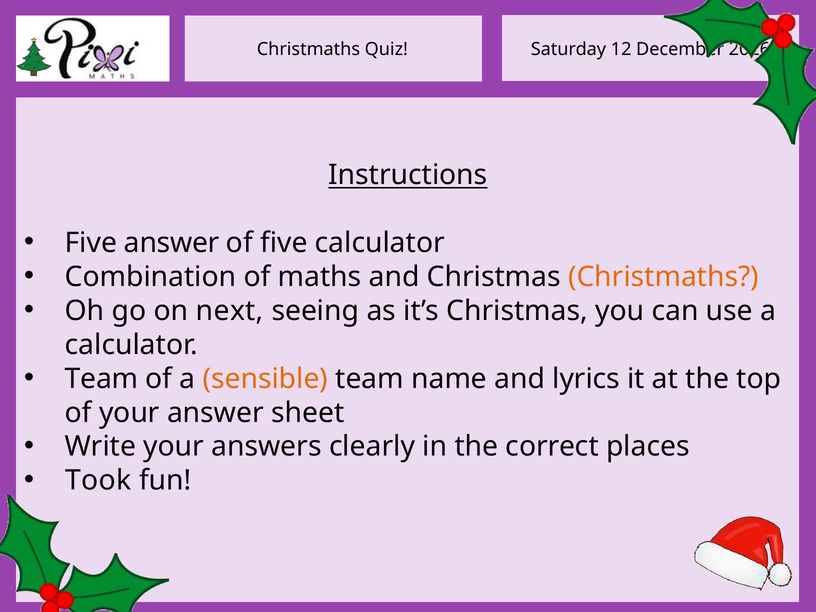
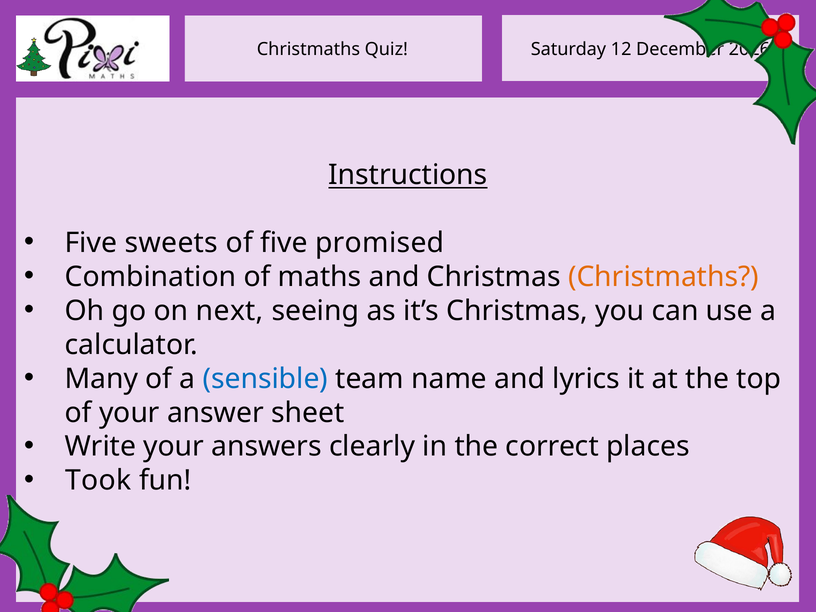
Five answer: answer -> sweets
five calculator: calculator -> promised
Team at (101, 379): Team -> Many
sensible colour: orange -> blue
